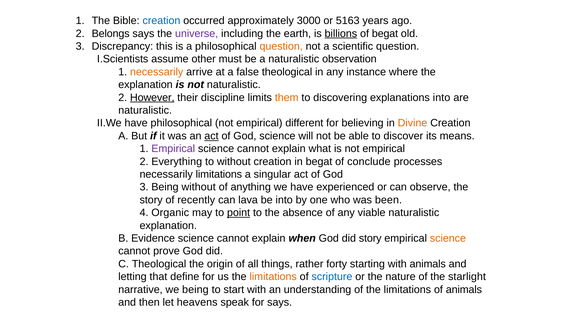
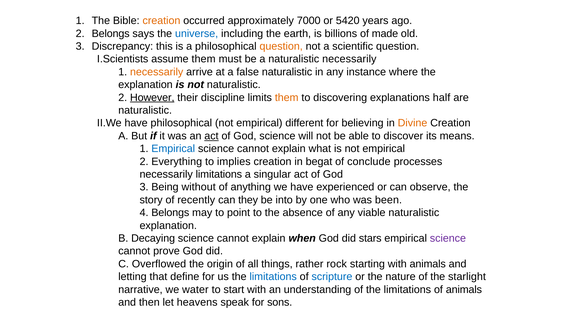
creation at (161, 21) colour: blue -> orange
3000: 3000 -> 7000
5163: 5163 -> 5420
universe colour: purple -> blue
billions underline: present -> none
of begat: begat -> made
assume other: other -> them
naturalistic observation: observation -> necessarily
false theological: theological -> naturalistic
explanations into: into -> half
Empirical at (173, 149) colour: purple -> blue
to without: without -> implies
lava: lava -> they
Organic at (170, 212): Organic -> Belongs
point underline: present -> none
Evidence: Evidence -> Decaying
did story: story -> stars
science at (448, 238) colour: orange -> purple
Theological at (159, 264): Theological -> Overflowed
forty: forty -> rock
limitations at (273, 276) colour: orange -> blue
we being: being -> water
for says: says -> sons
